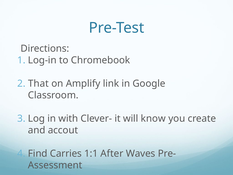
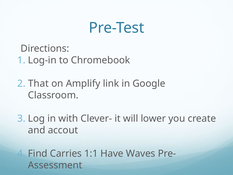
know: know -> lower
After: After -> Have
